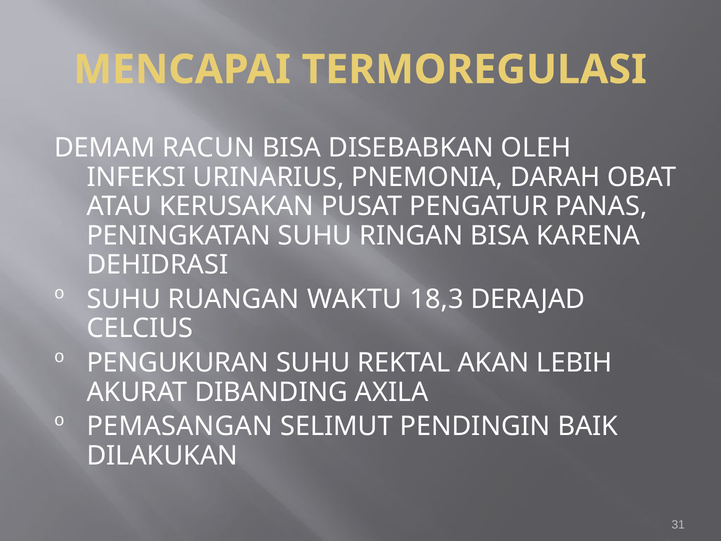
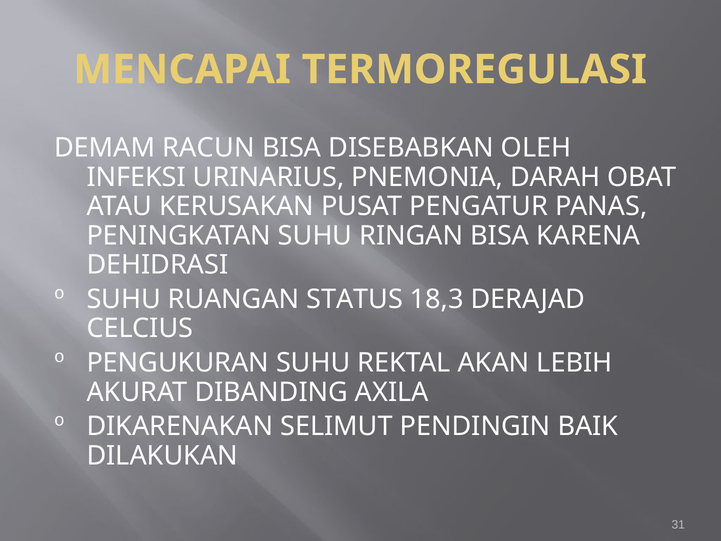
WAKTU: WAKTU -> STATUS
PEMASANGAN: PEMASANGAN -> DIKARENAKAN
